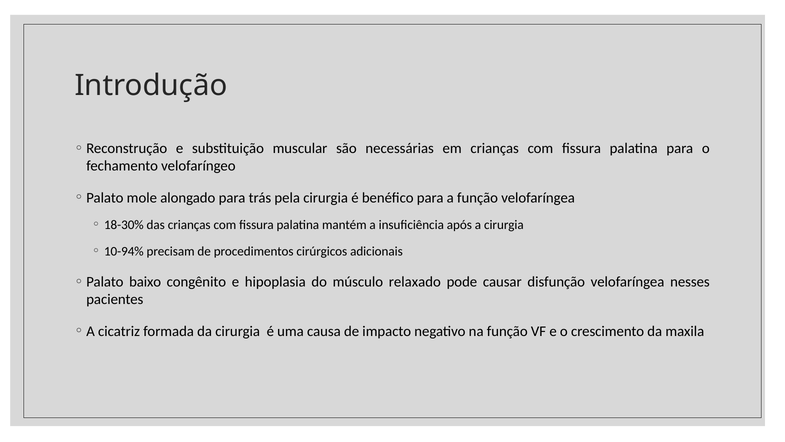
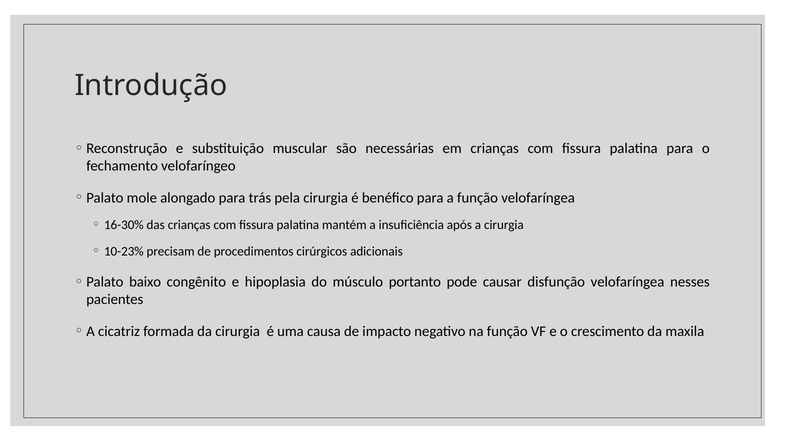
18-30%: 18-30% -> 16-30%
10-94%: 10-94% -> 10-23%
relaxado: relaxado -> portanto
